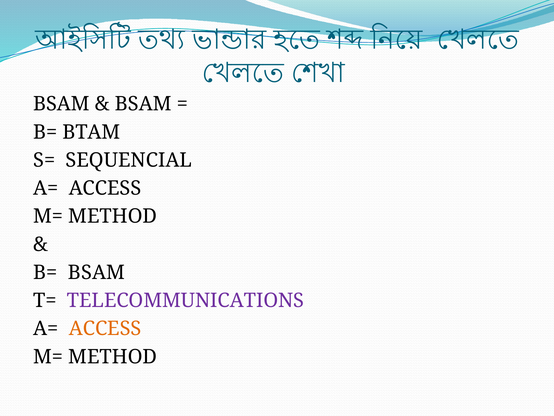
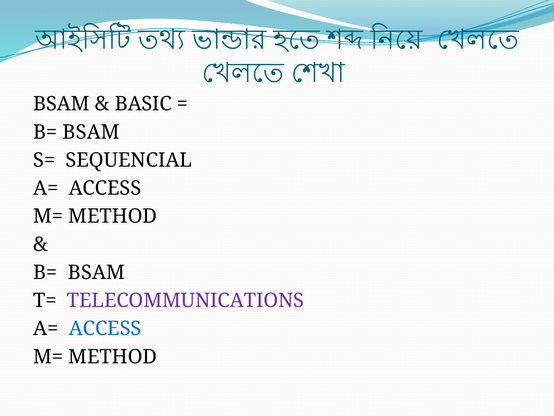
BSAM at (143, 104): BSAM -> BASIC
BTAM at (91, 132): BTAM -> BSAM
ACCESS at (105, 328) colour: orange -> blue
